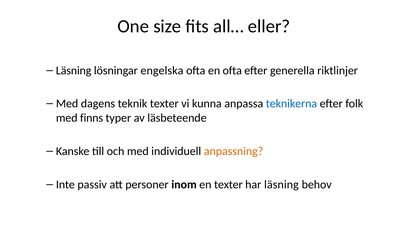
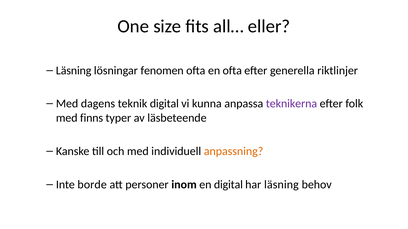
engelska: engelska -> fenomen
teknik texter: texter -> digital
teknikerna colour: blue -> purple
passiv: passiv -> borde
en texter: texter -> digital
